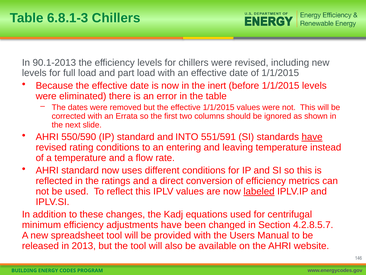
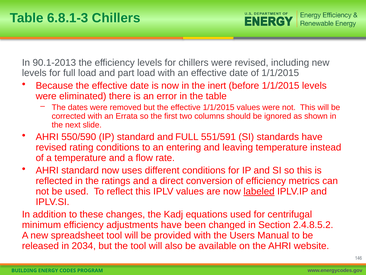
and INTO: INTO -> FULL
have at (312, 137) underline: present -> none
4.2.8.5.7: 4.2.8.5.7 -> 2.4.8.5.2
2013: 2013 -> 2034
